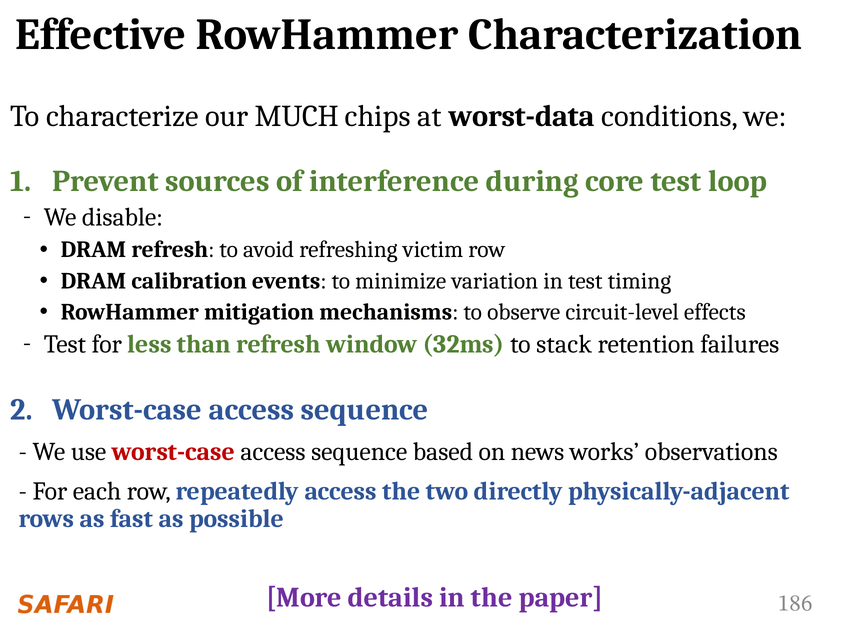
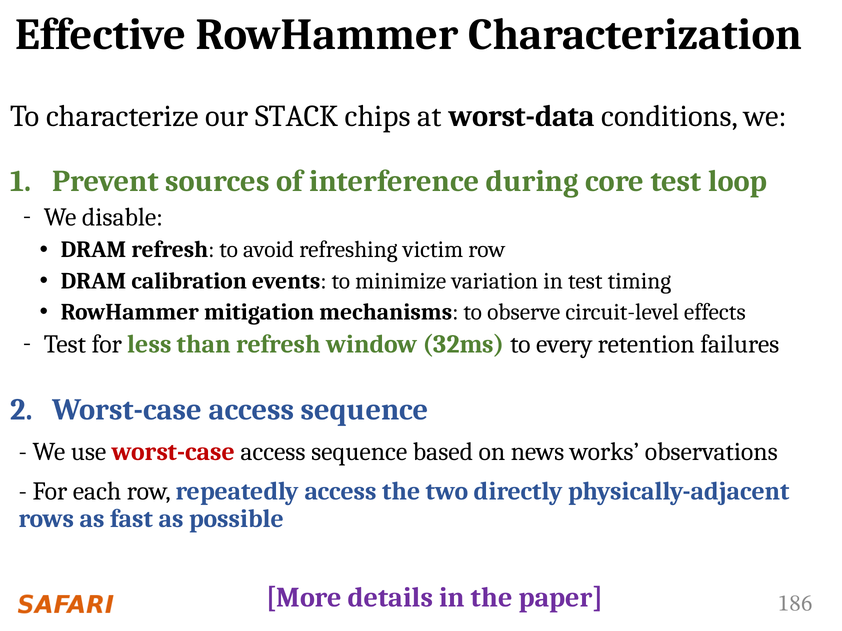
MUCH: MUCH -> STACK
stack: stack -> every
